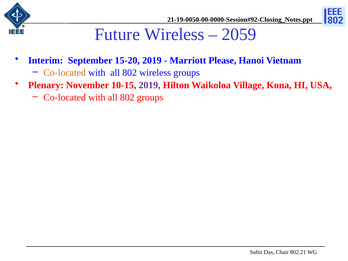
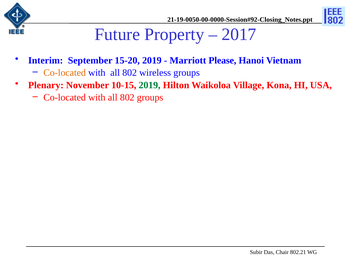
Future Wireless: Wireless -> Property
2059: 2059 -> 2017
2019 at (150, 85) colour: purple -> green
